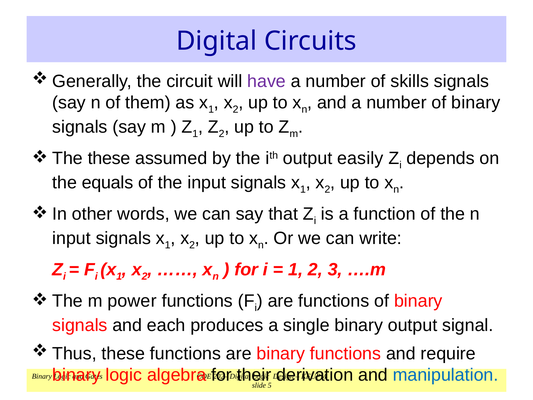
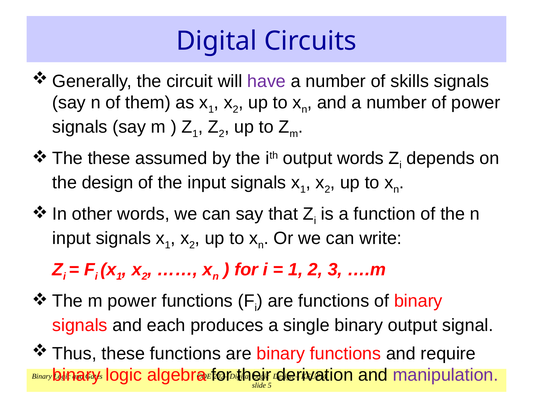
number of binary: binary -> power
output easily: easily -> words
the equals: equals -> design
manipulation colour: blue -> purple
